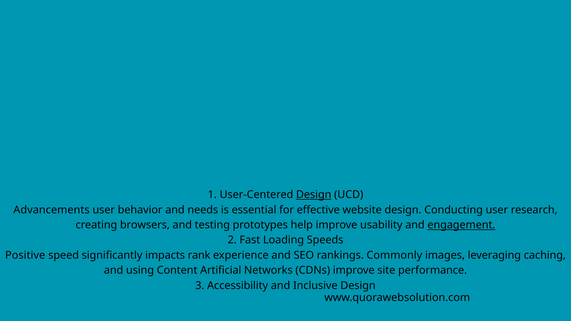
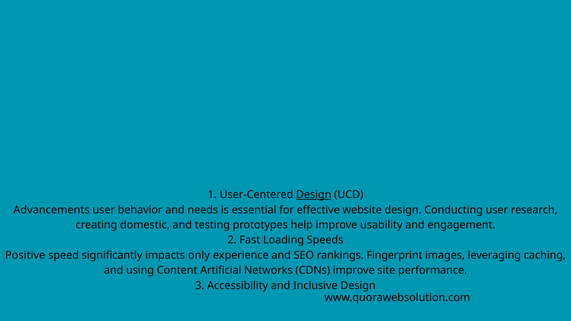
browsers: browsers -> domestic
engagement underline: present -> none
rank: rank -> only
Commonly: Commonly -> Fingerprint
